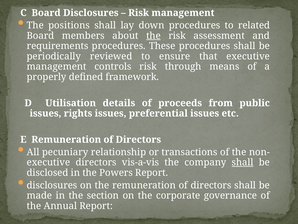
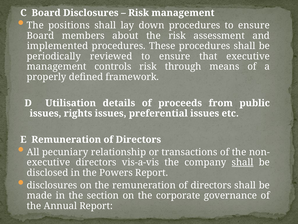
procedures to related: related -> ensure
the at (153, 36) underline: present -> none
requirements: requirements -> implemented
